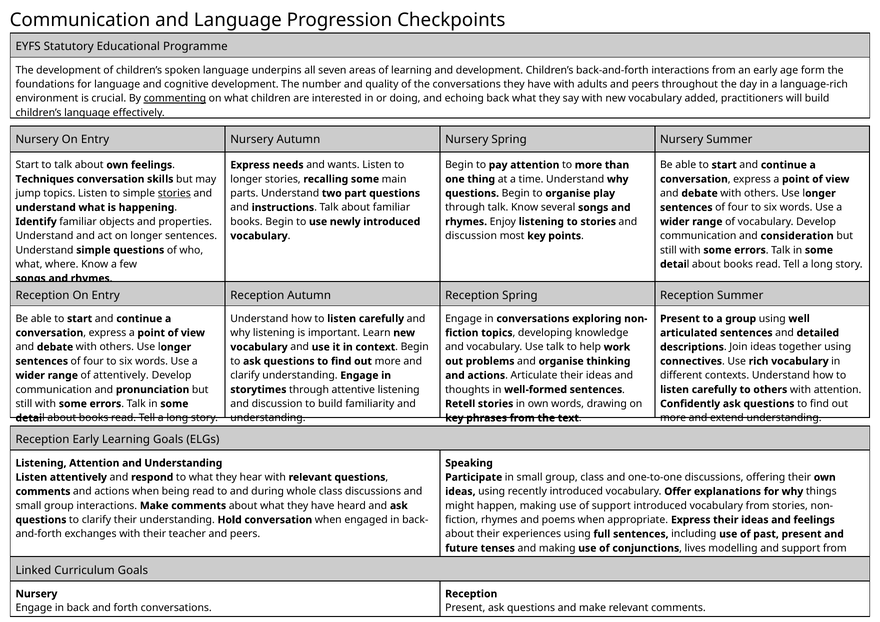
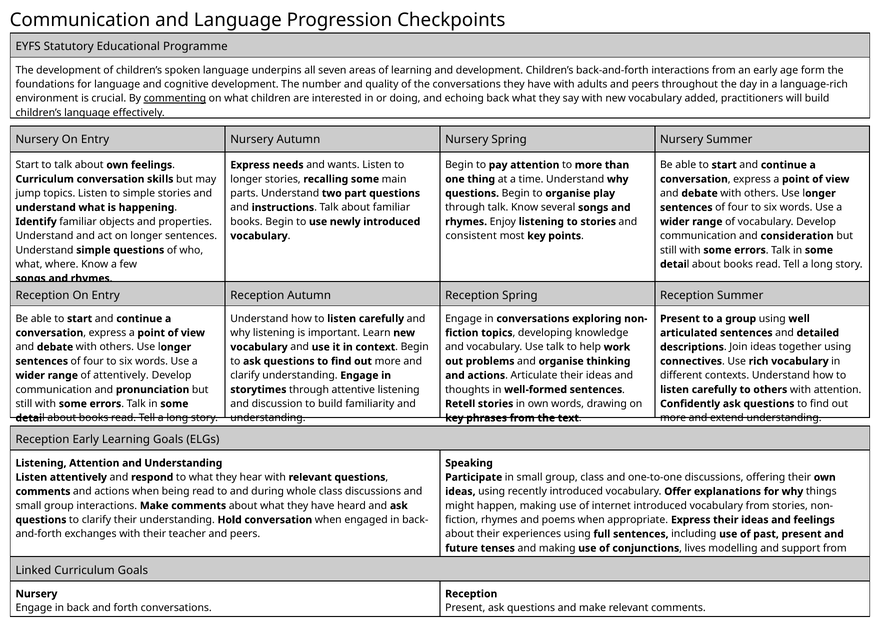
Techniques at (45, 179): Techniques -> Curriculum
stories at (174, 194) underline: present -> none
discussion at (471, 236): discussion -> consistent
of support: support -> internet
